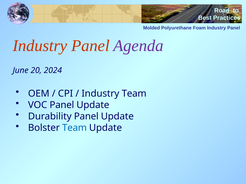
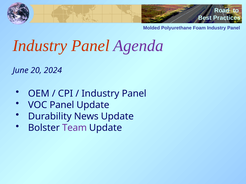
Team at (134, 94): Team -> Panel
Durability Panel: Panel -> News
Team at (75, 128) colour: blue -> purple
